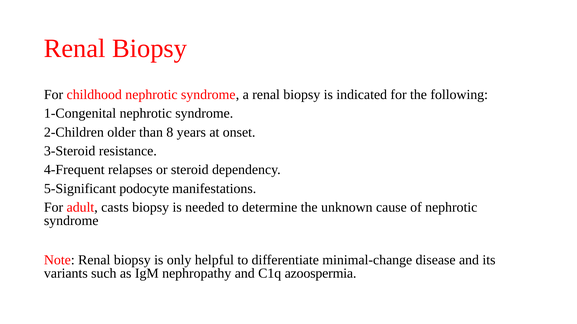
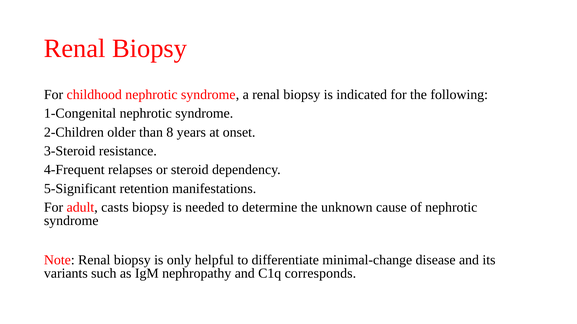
podocyte: podocyte -> retention
azoospermia: azoospermia -> corresponds
